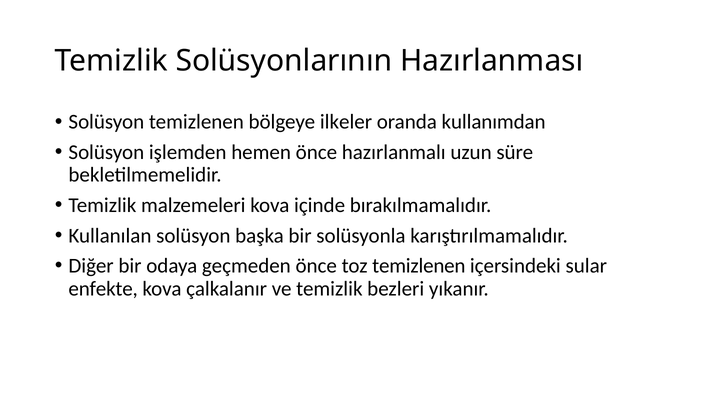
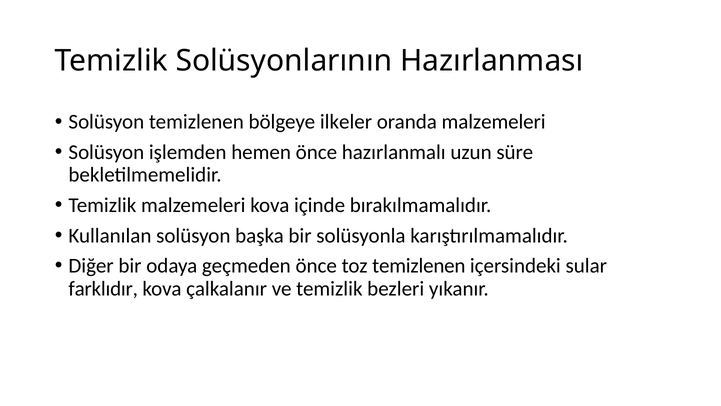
oranda kullanımdan: kullanımdan -> malzemeleri
enfekte: enfekte -> farklıdır
